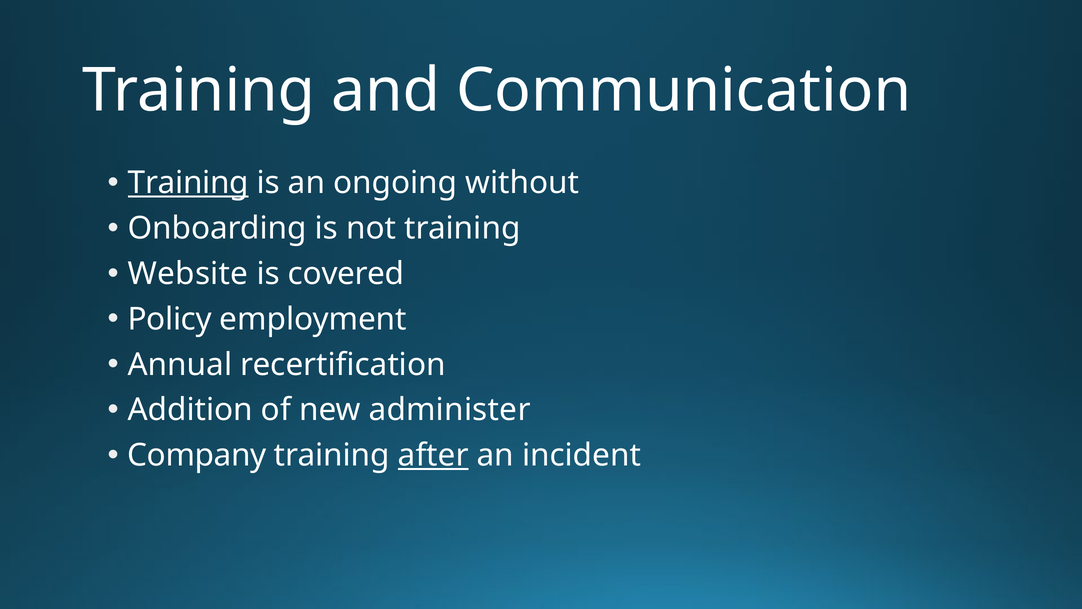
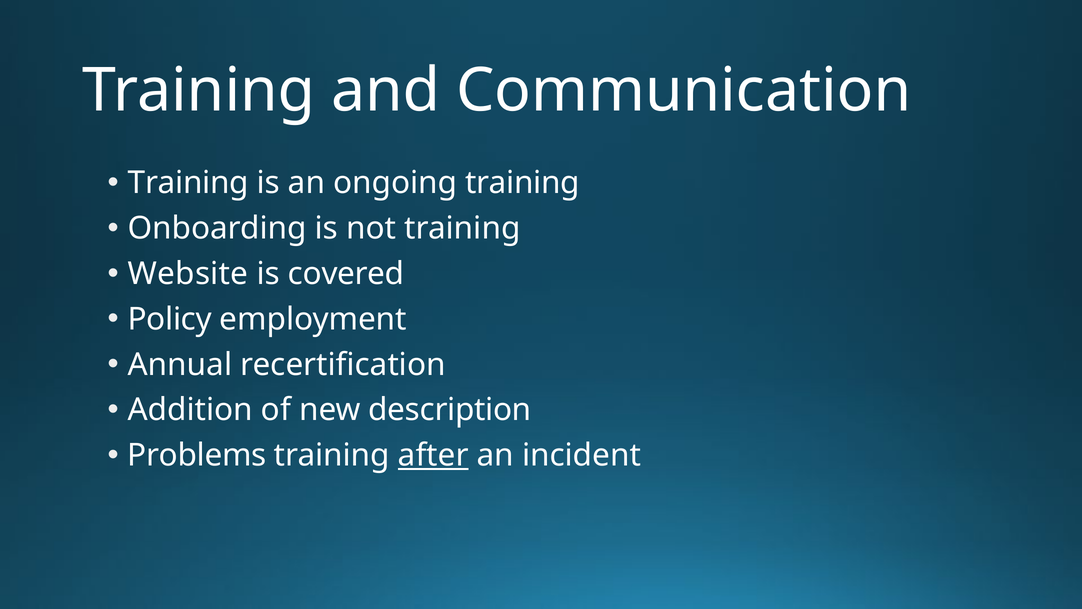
Training at (188, 183) underline: present -> none
ongoing without: without -> training
administer: administer -> description
Company: Company -> Problems
